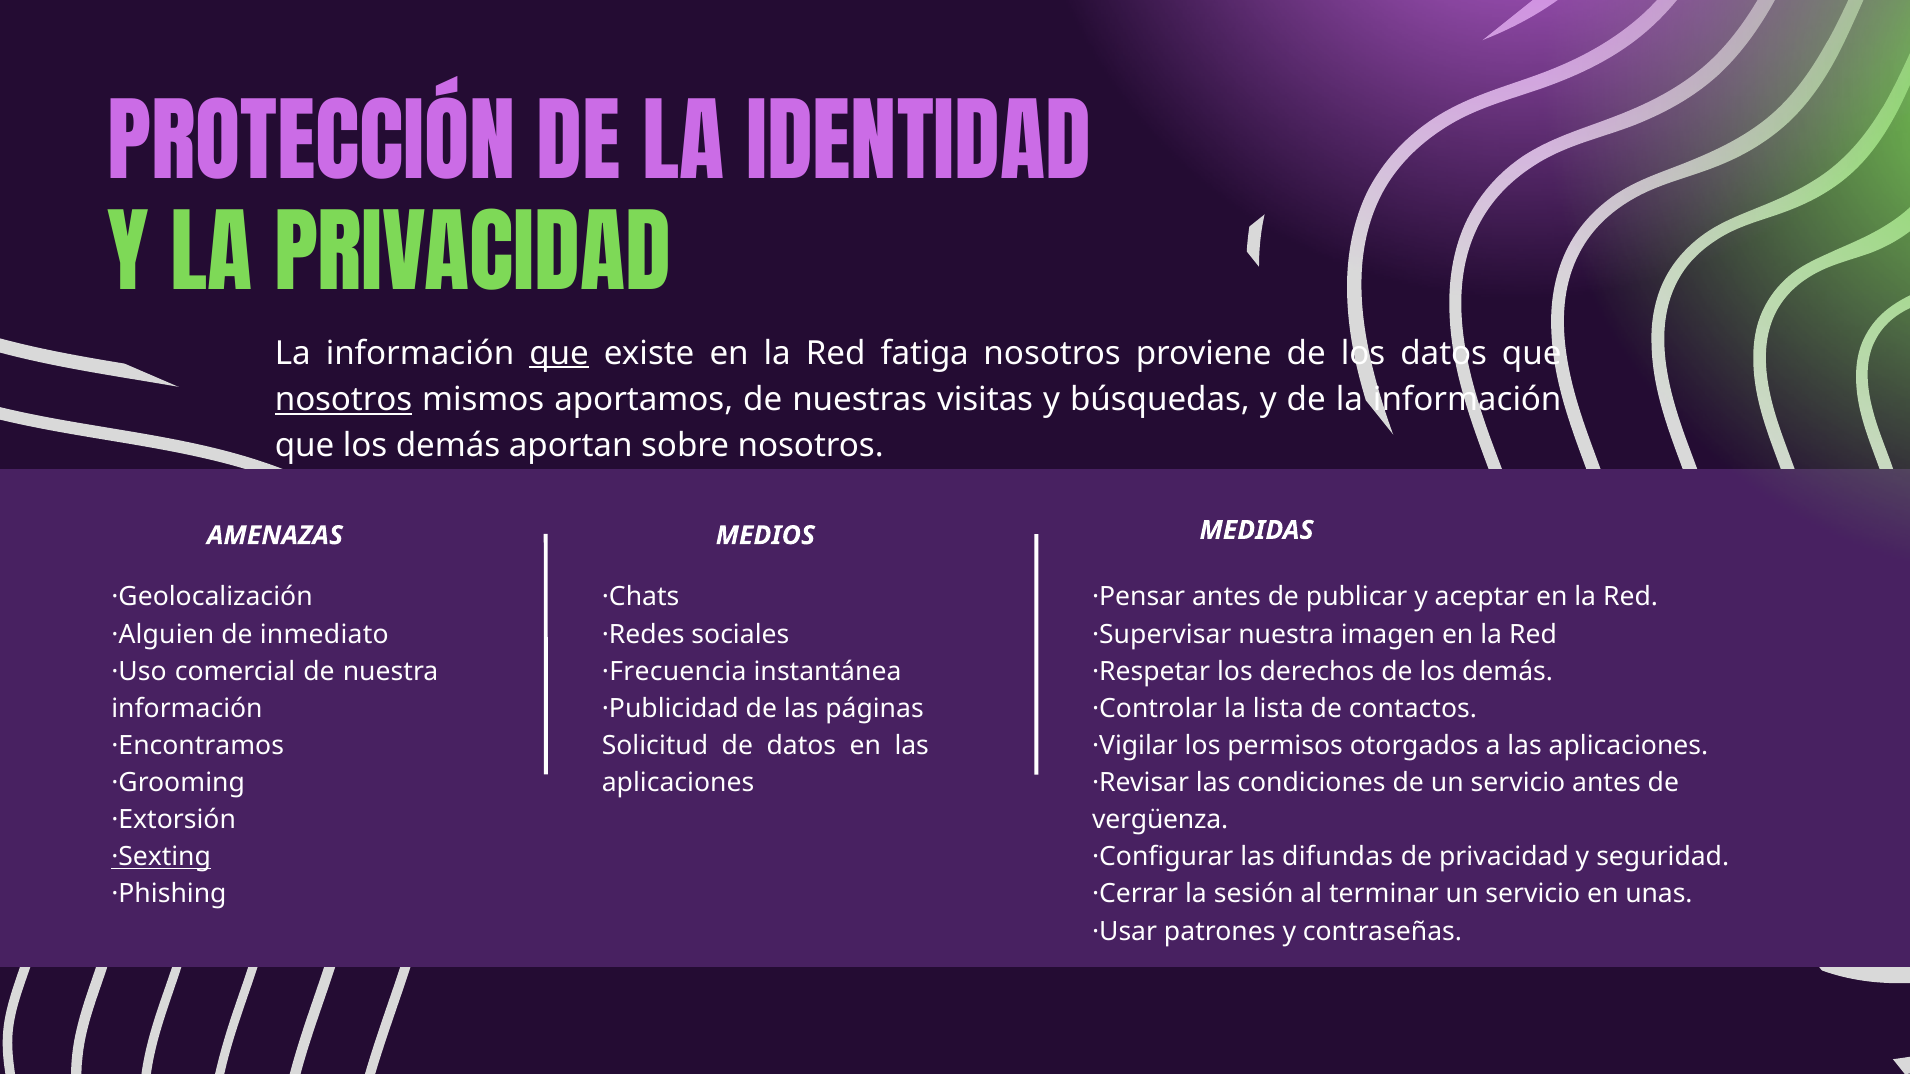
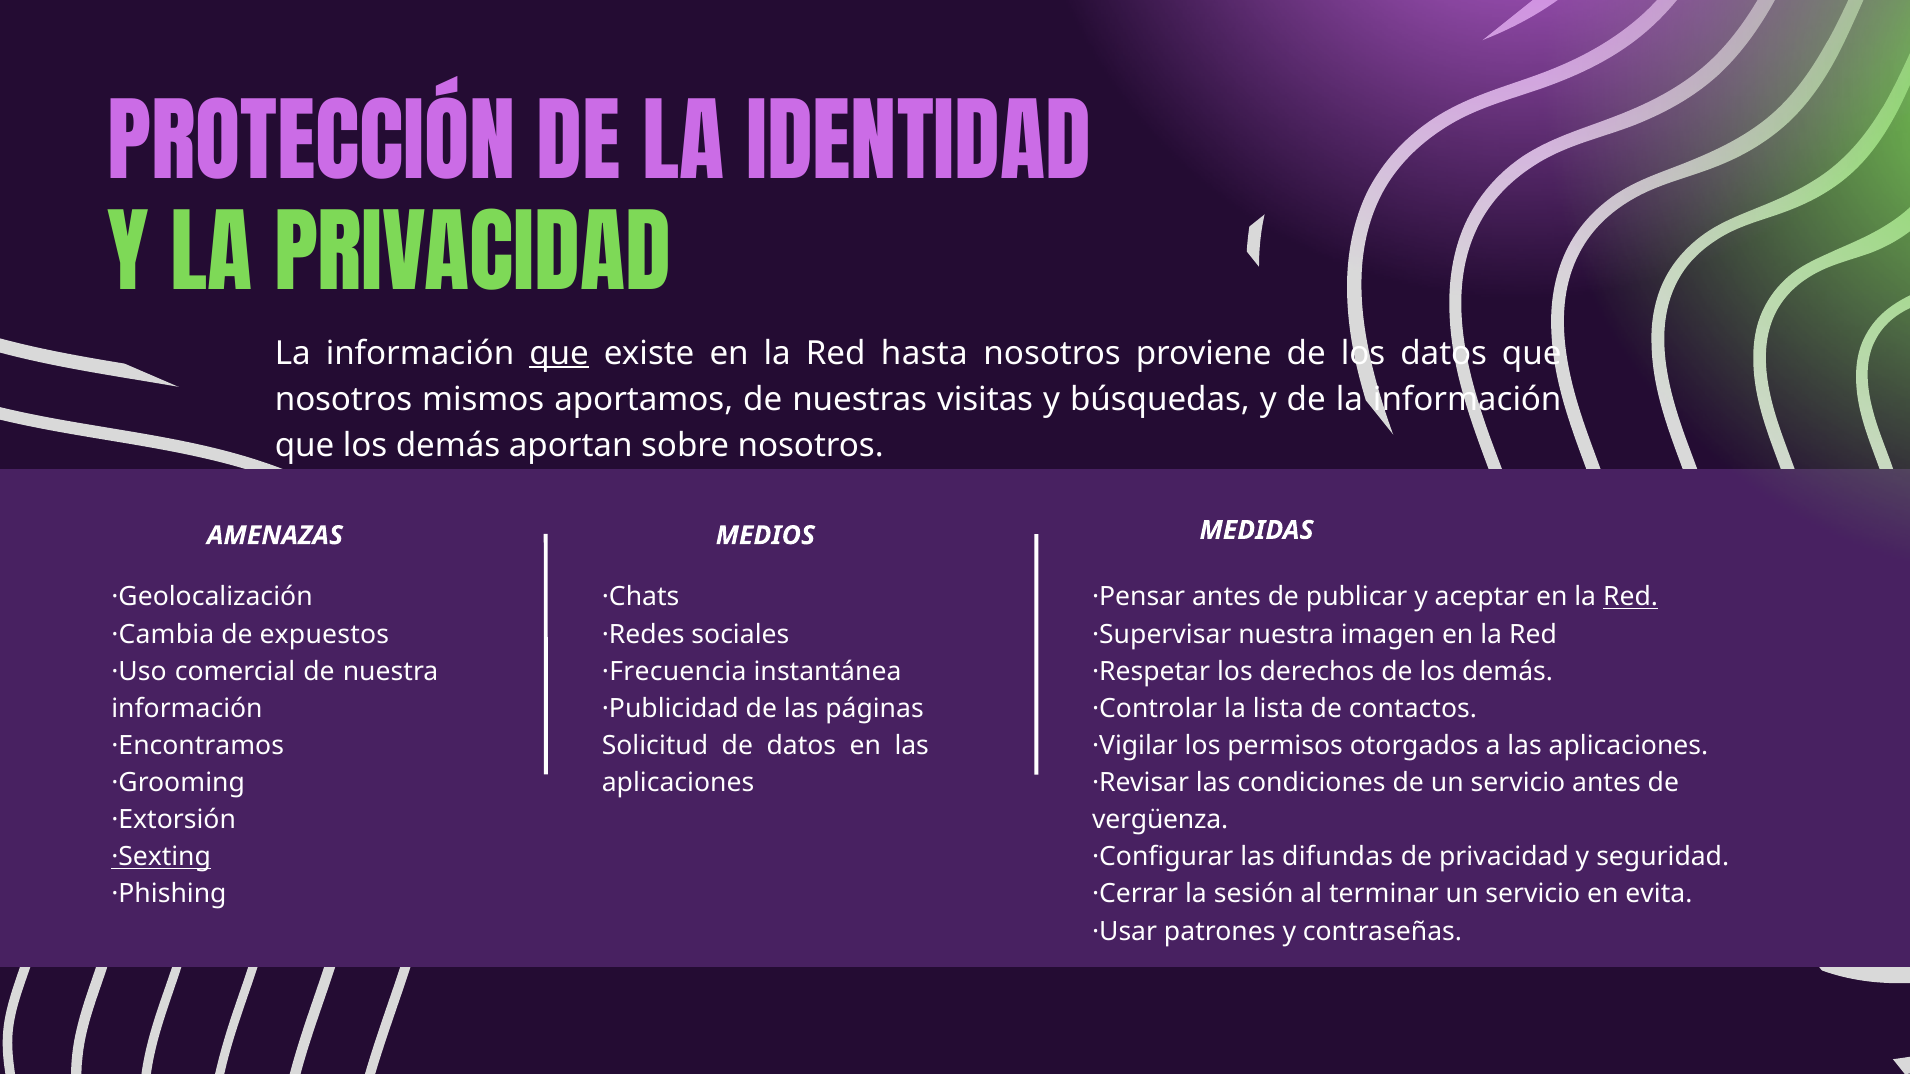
fatiga: fatiga -> hasta
nosotros at (344, 400) underline: present -> none
Red at (1631, 597) underline: none -> present
·Alguien: ·Alguien -> ·Cambia
inmediato: inmediato -> expuestos
unas: unas -> evita
